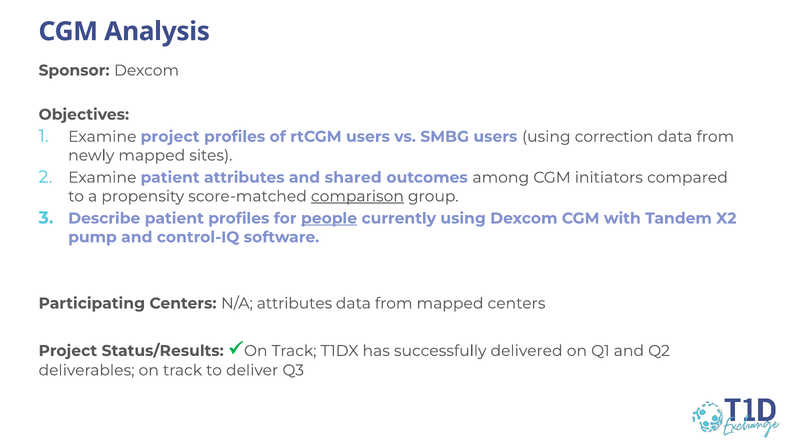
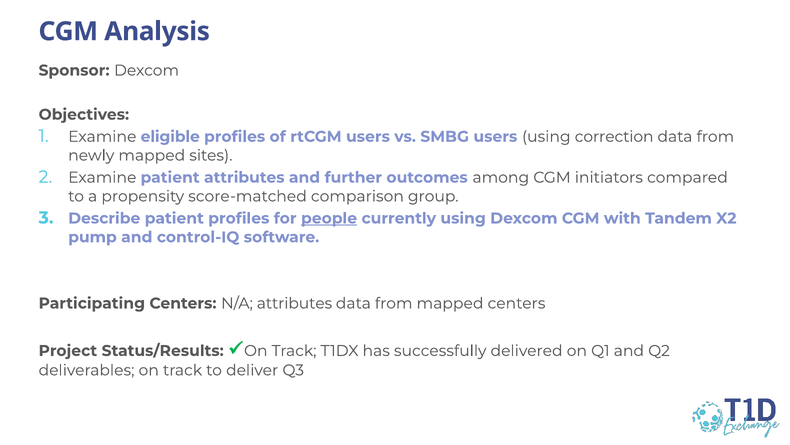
Examine project: project -> eligible
shared: shared -> further
comparison underline: present -> none
